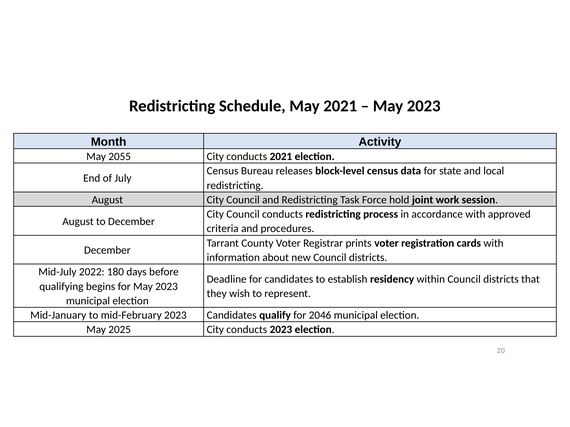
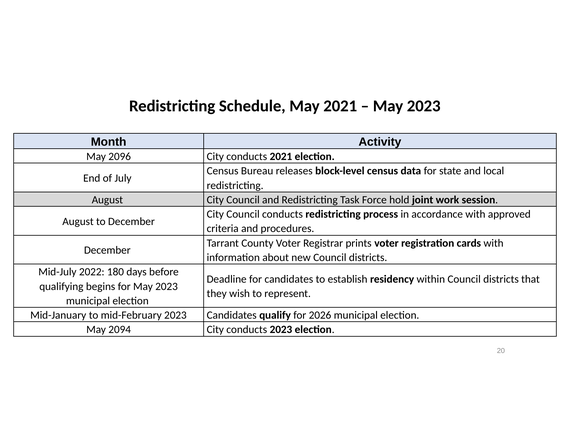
2055: 2055 -> 2096
2046: 2046 -> 2026
2025: 2025 -> 2094
